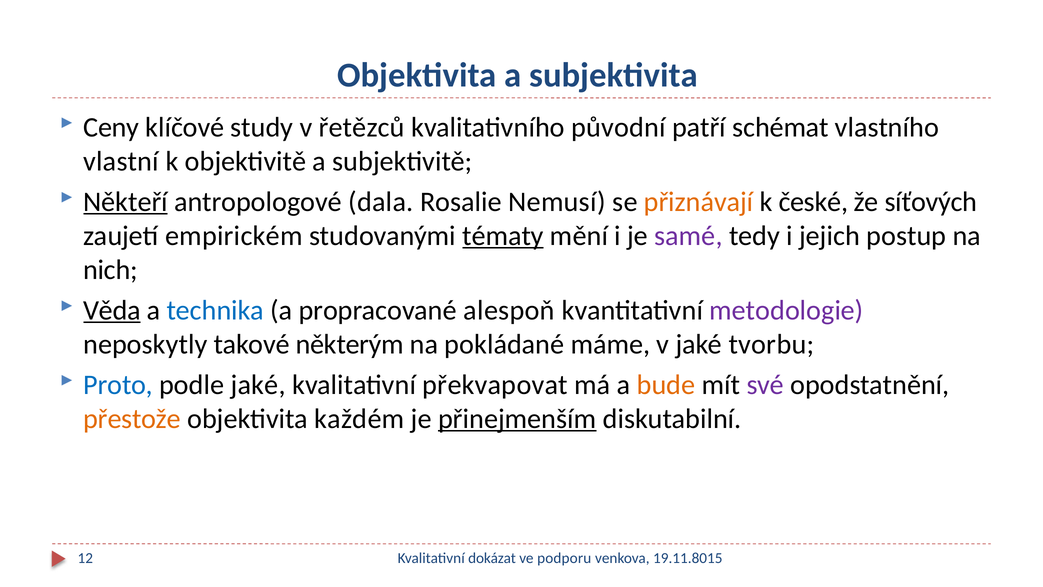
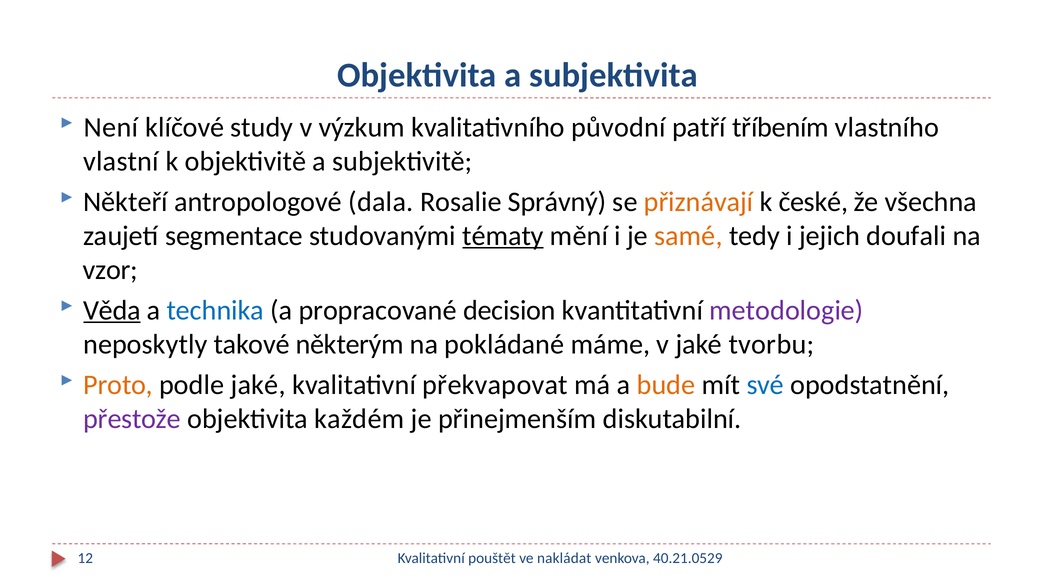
Ceny: Ceny -> Není
řetězců: řetězců -> výzkum
schémat: schémat -> tříbením
Někteří underline: present -> none
Nemusí: Nemusí -> Správný
síťových: síťových -> všechna
empirickém: empirickém -> segmentace
samé colour: purple -> orange
postup: postup -> doufali
nich: nich -> vzor
alespoň: alespoň -> decision
Proto colour: blue -> orange
své colour: purple -> blue
přestože colour: orange -> purple
přinejmenším underline: present -> none
dokázat: dokázat -> pouštět
podporu: podporu -> nakládat
19.11.8015: 19.11.8015 -> 40.21.0529
